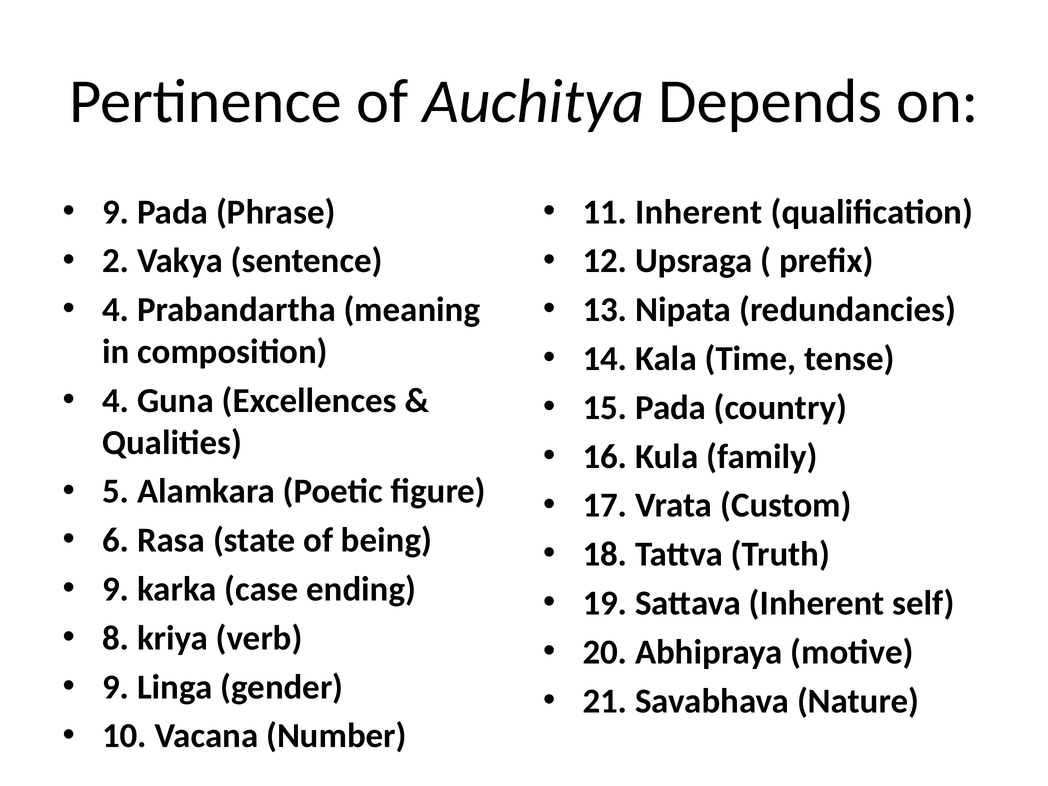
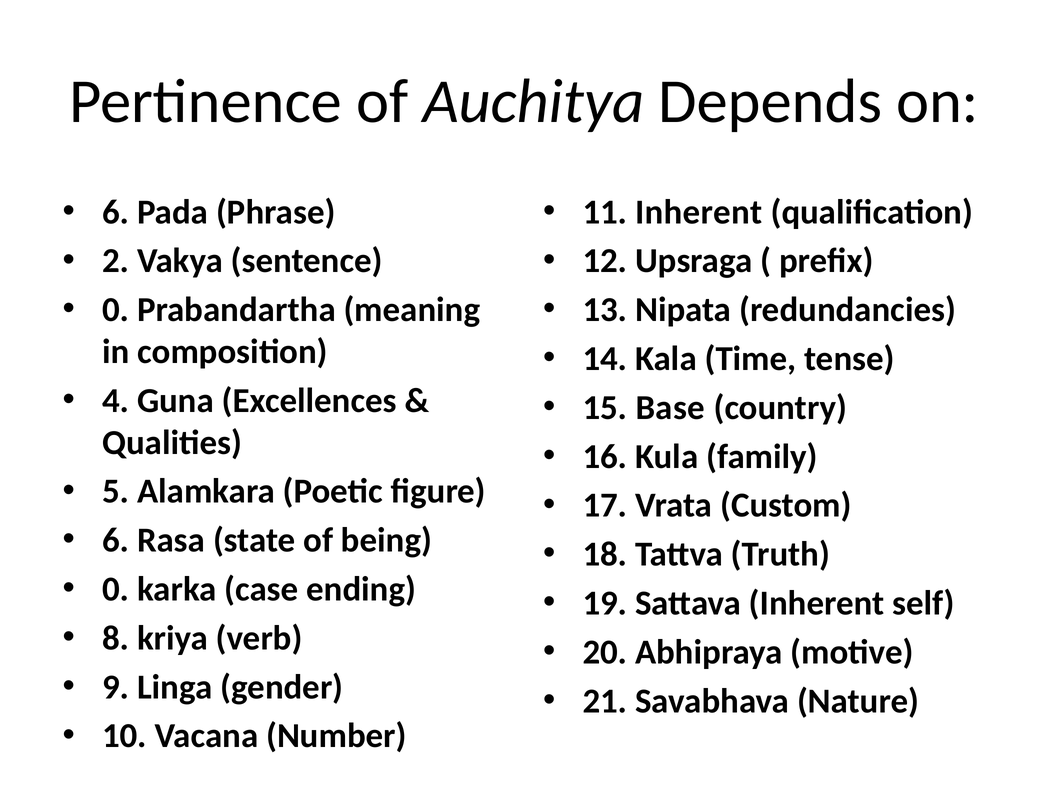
9 at (116, 212): 9 -> 6
4 at (116, 310): 4 -> 0
15 Pada: Pada -> Base
9 at (116, 589): 9 -> 0
